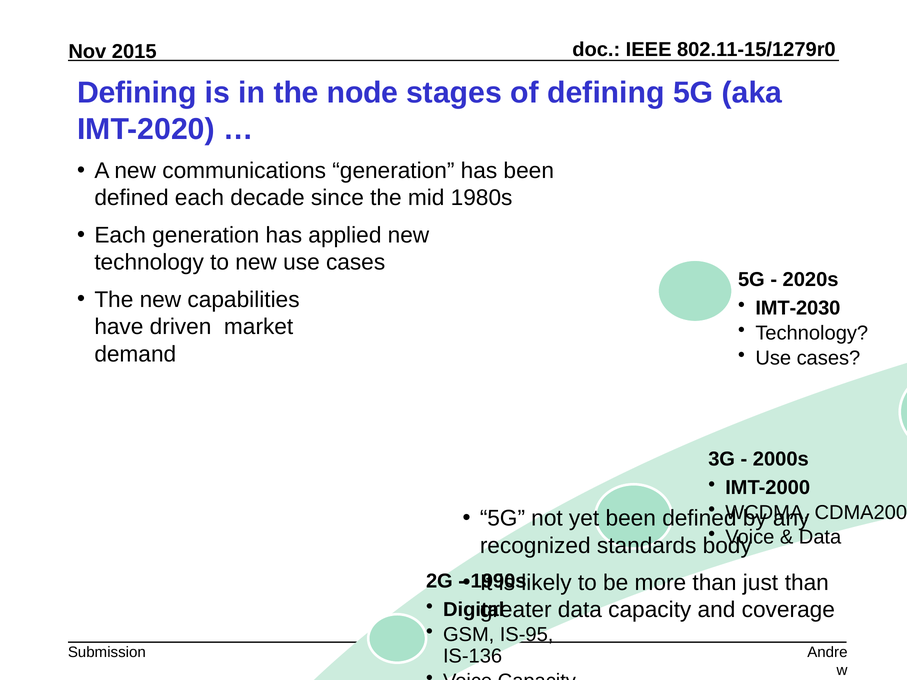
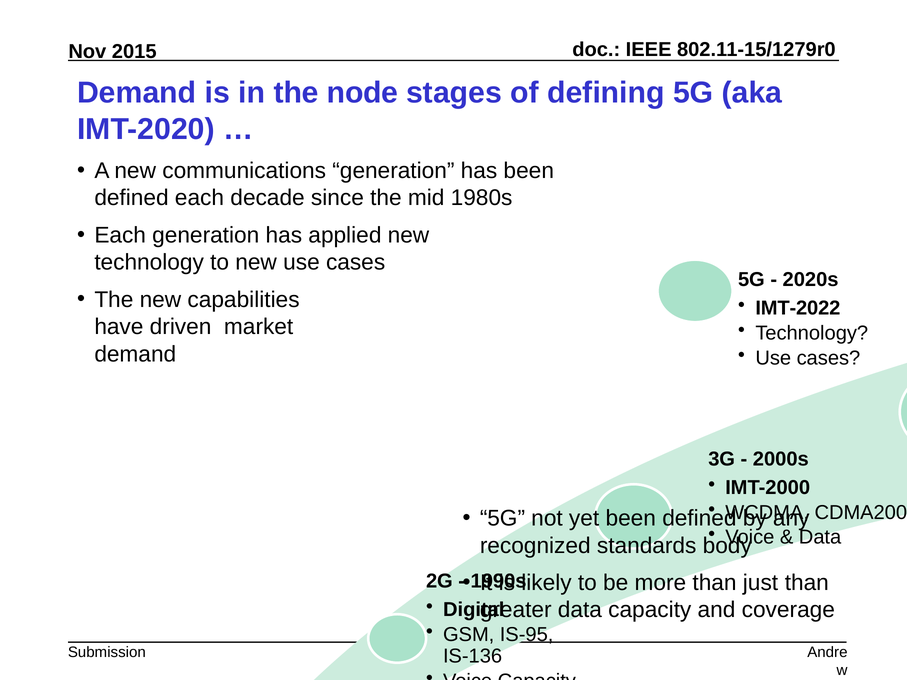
Defining at (137, 93): Defining -> Demand
IMT-2030: IMT-2030 -> IMT-2022
